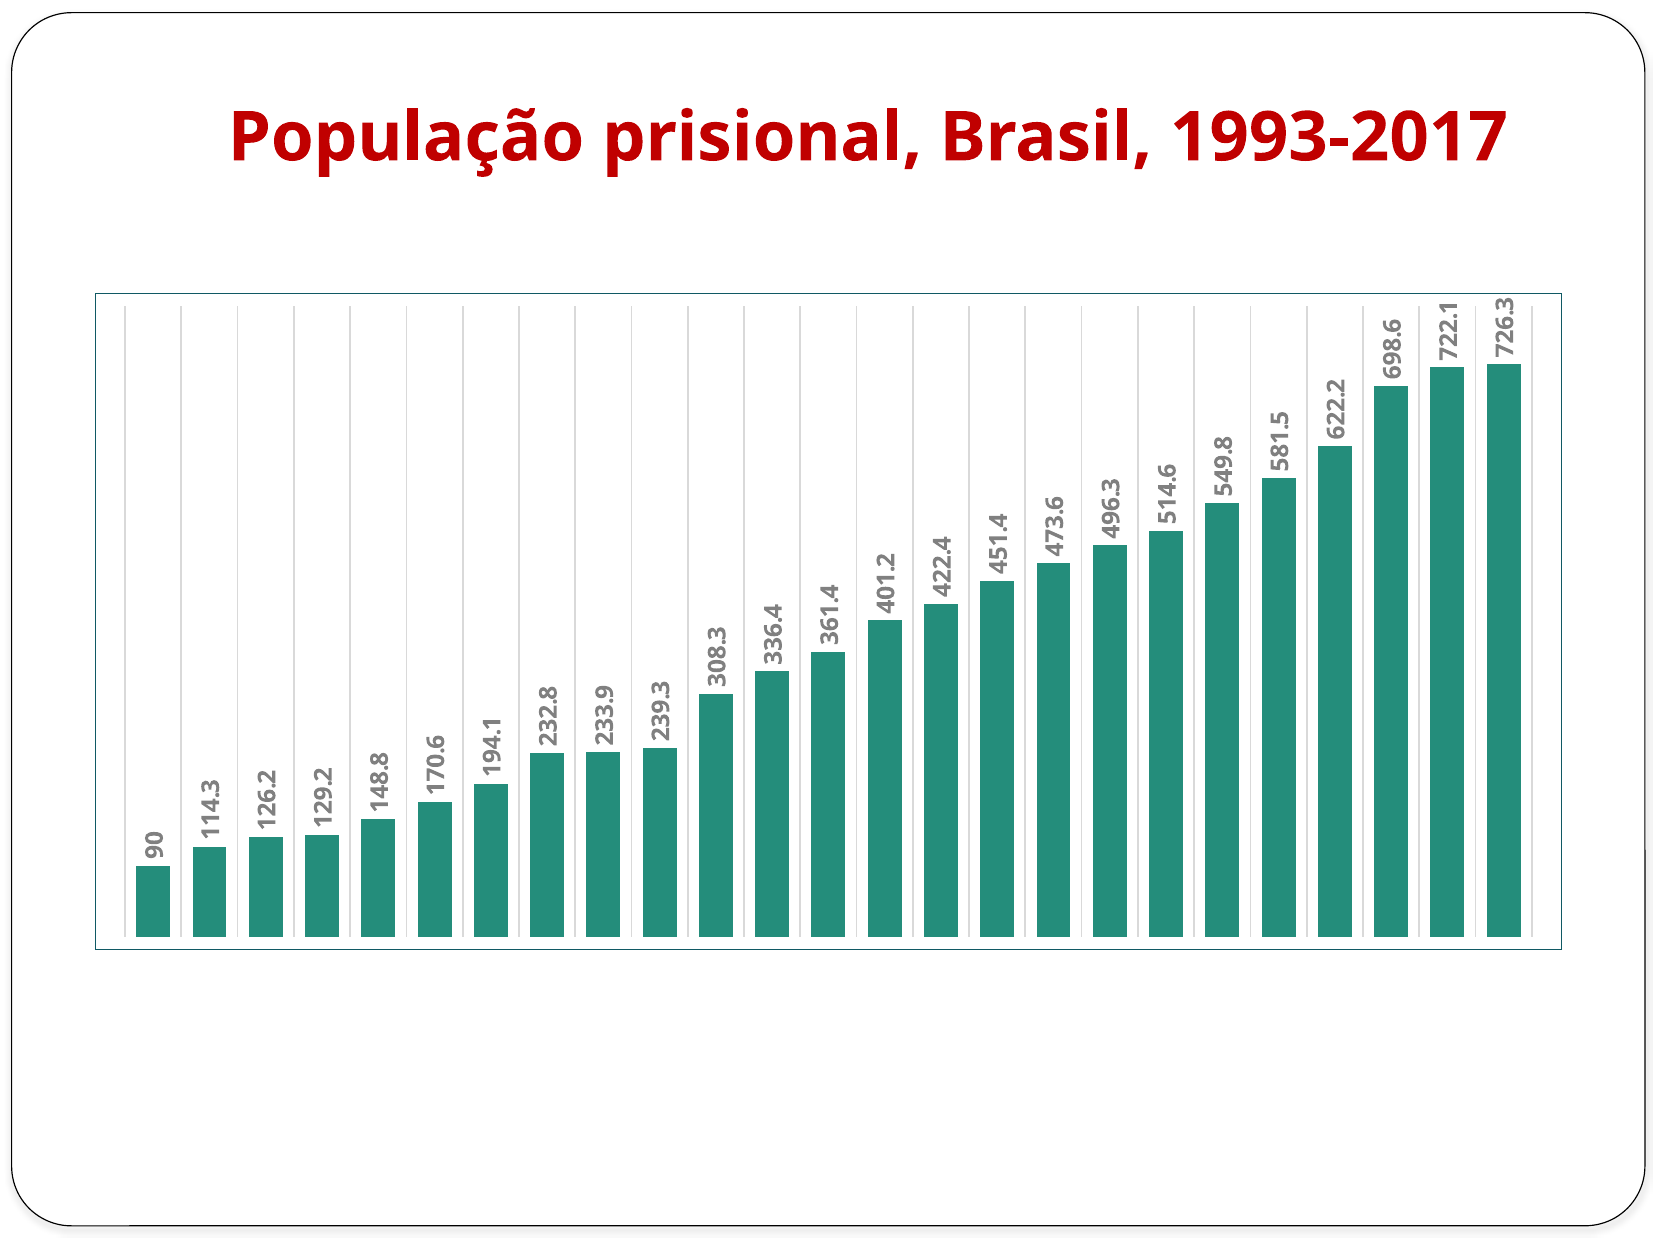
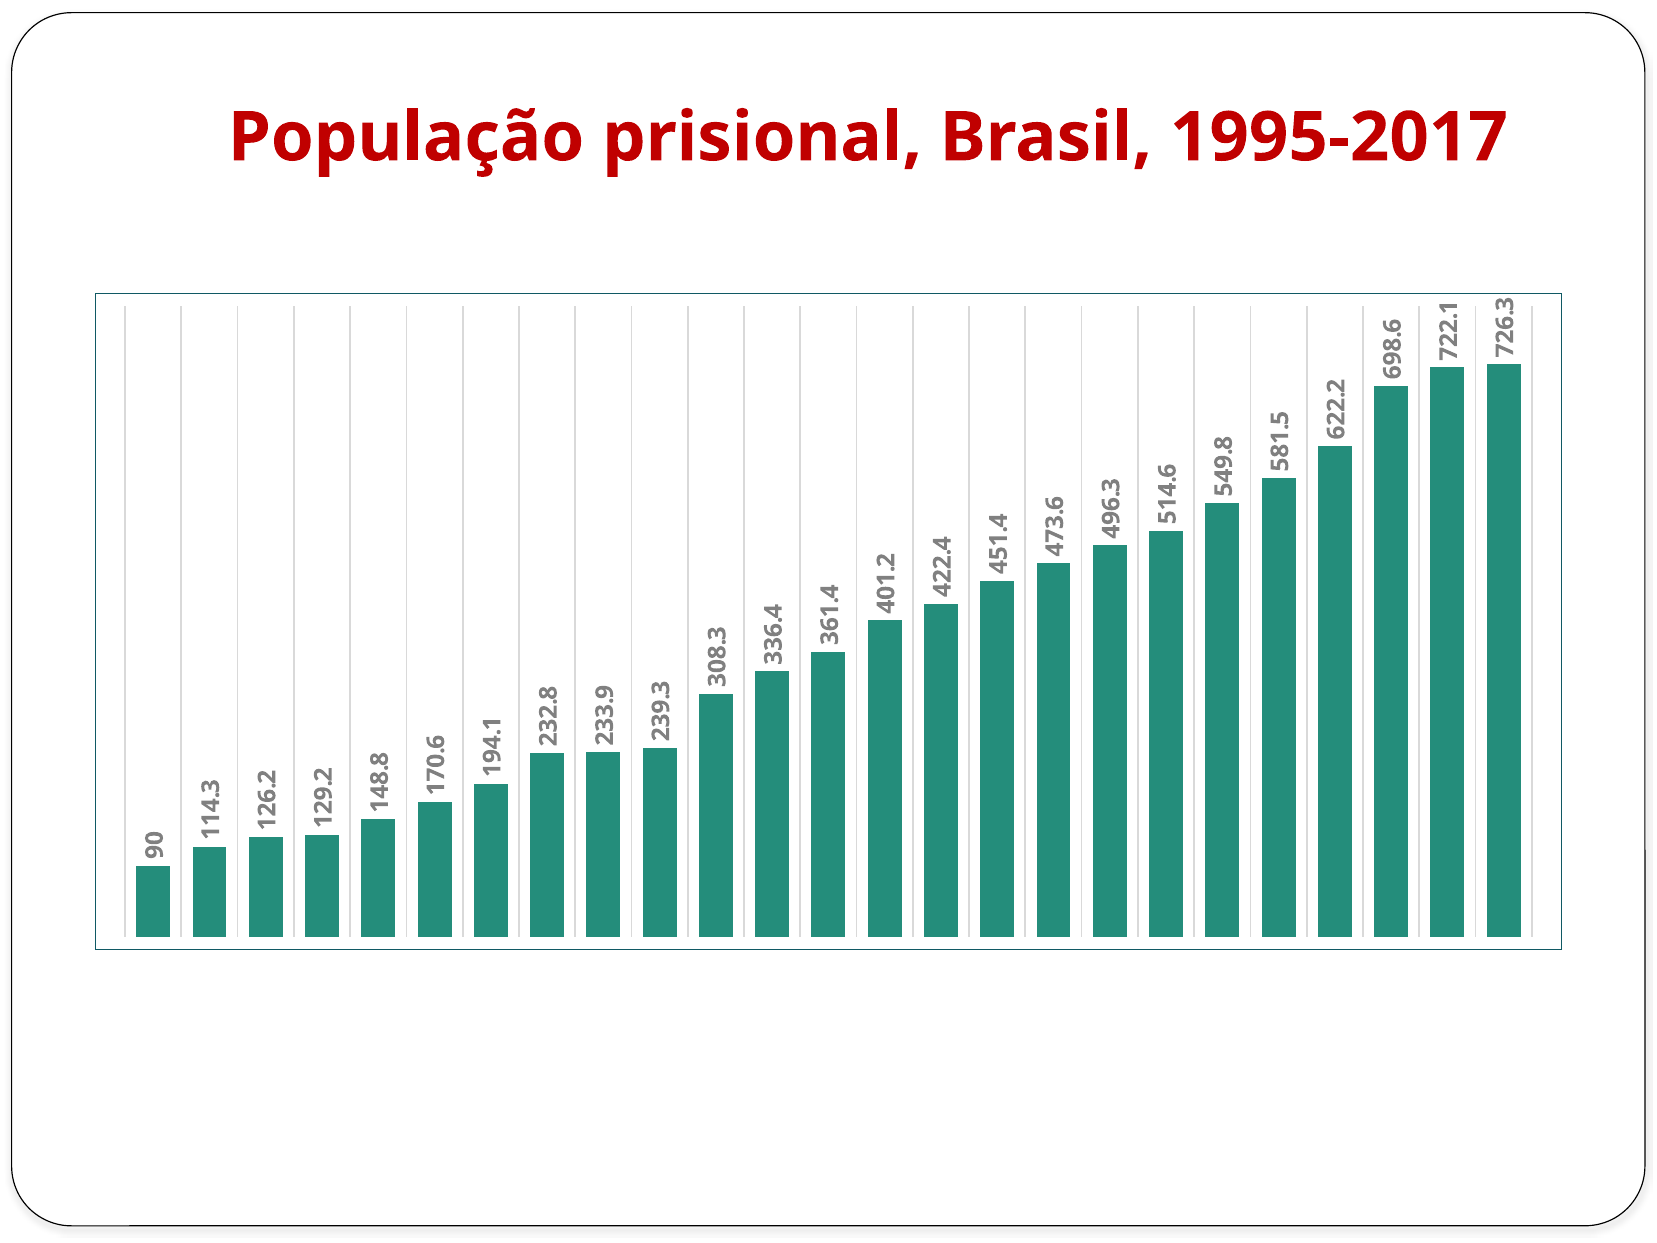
1993-2017: 1993-2017 -> 1995-2017
